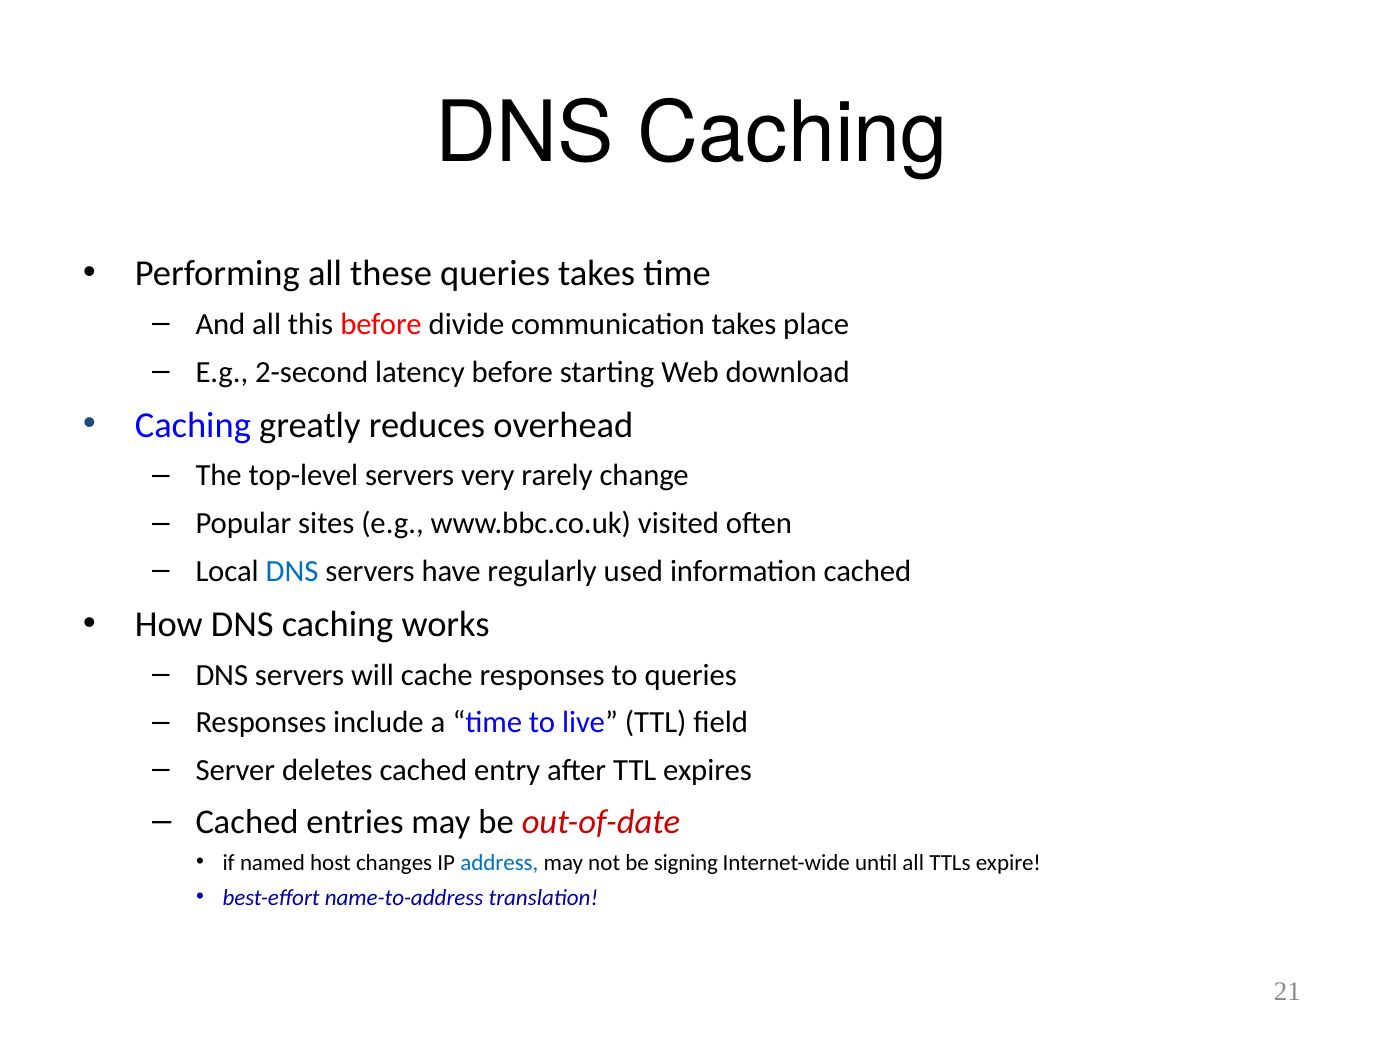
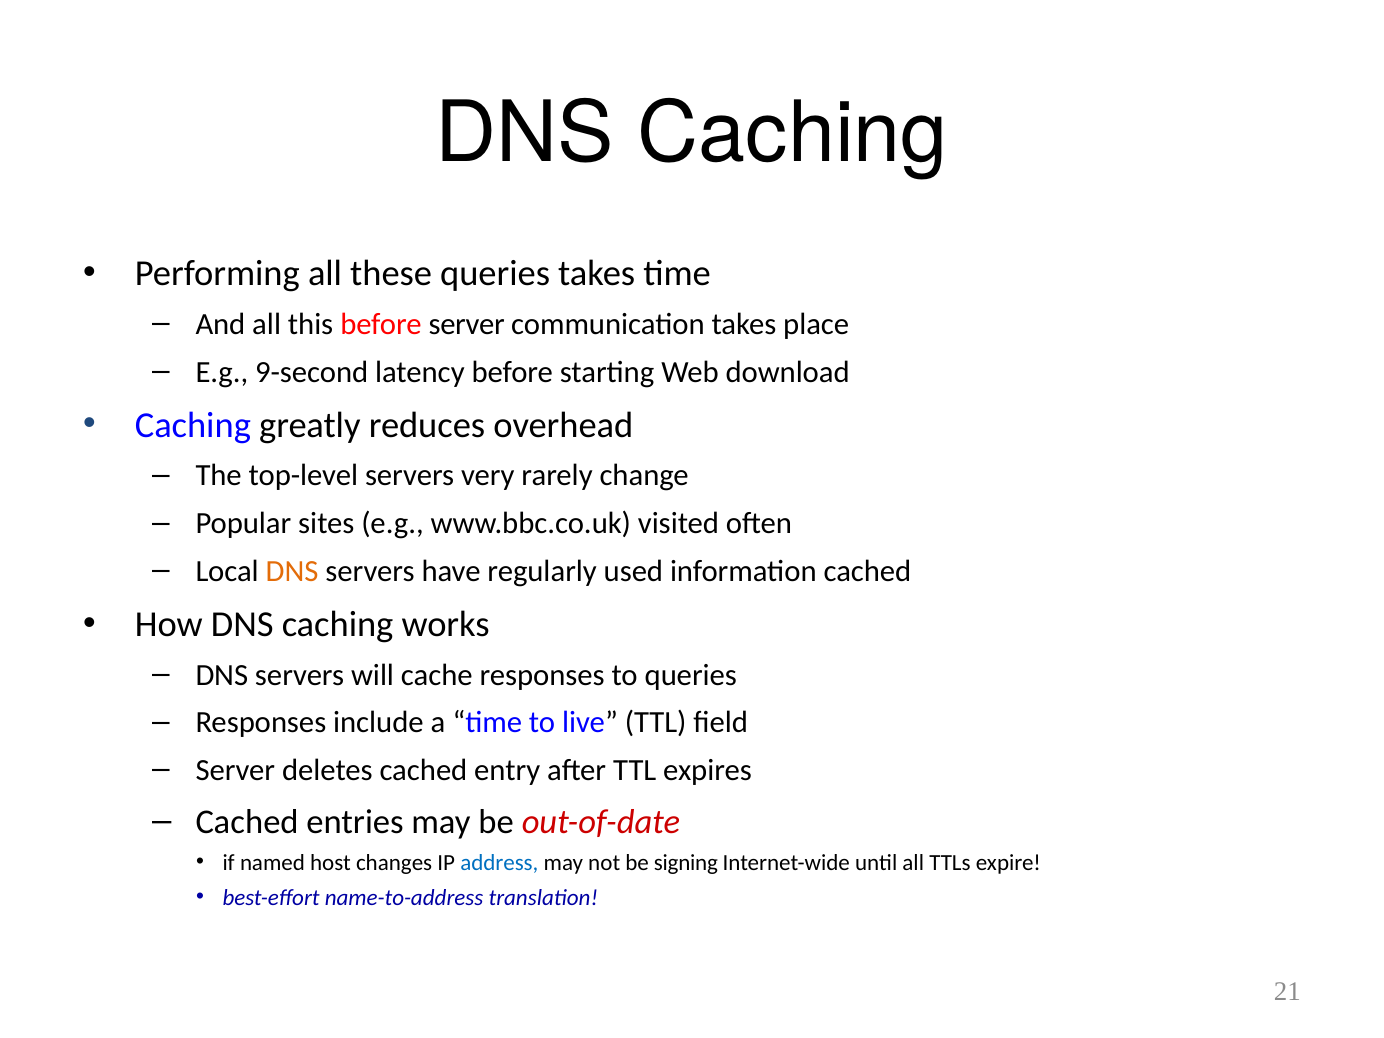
before divide: divide -> server
2-second: 2-second -> 9-second
DNS at (292, 571) colour: blue -> orange
